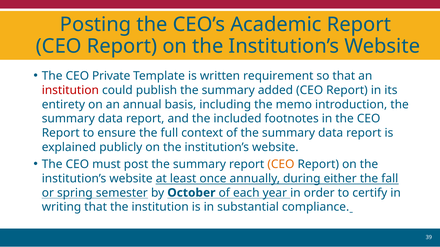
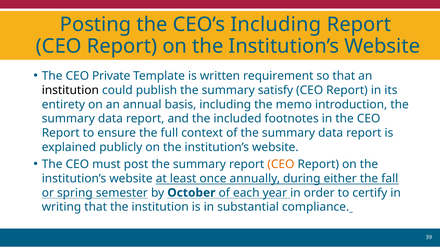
CEO’s Academic: Academic -> Including
institution at (70, 90) colour: red -> black
added: added -> satisfy
